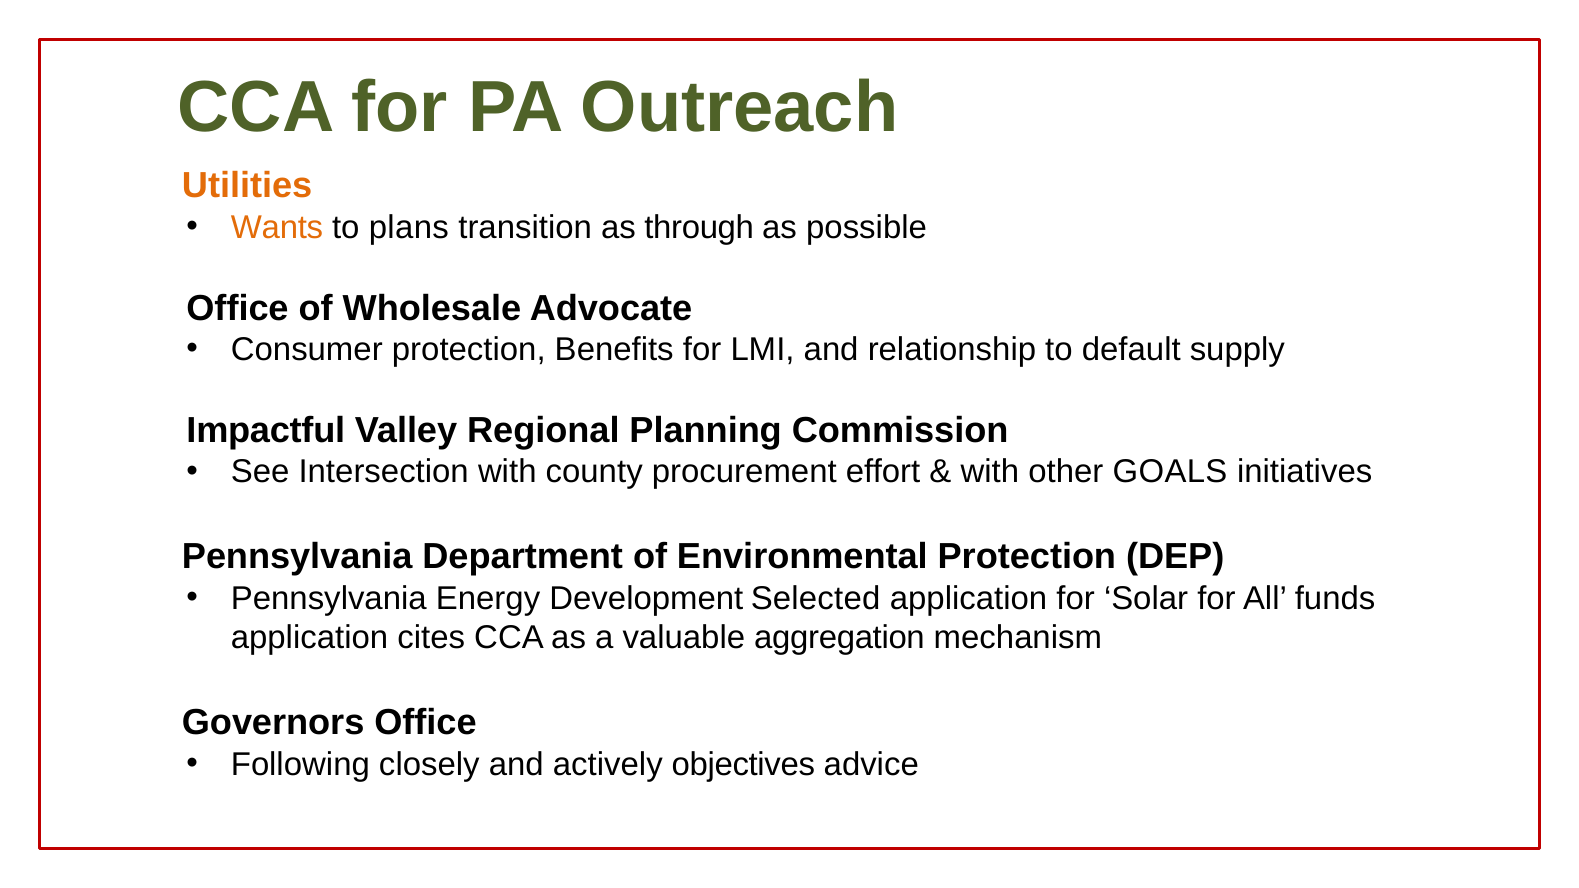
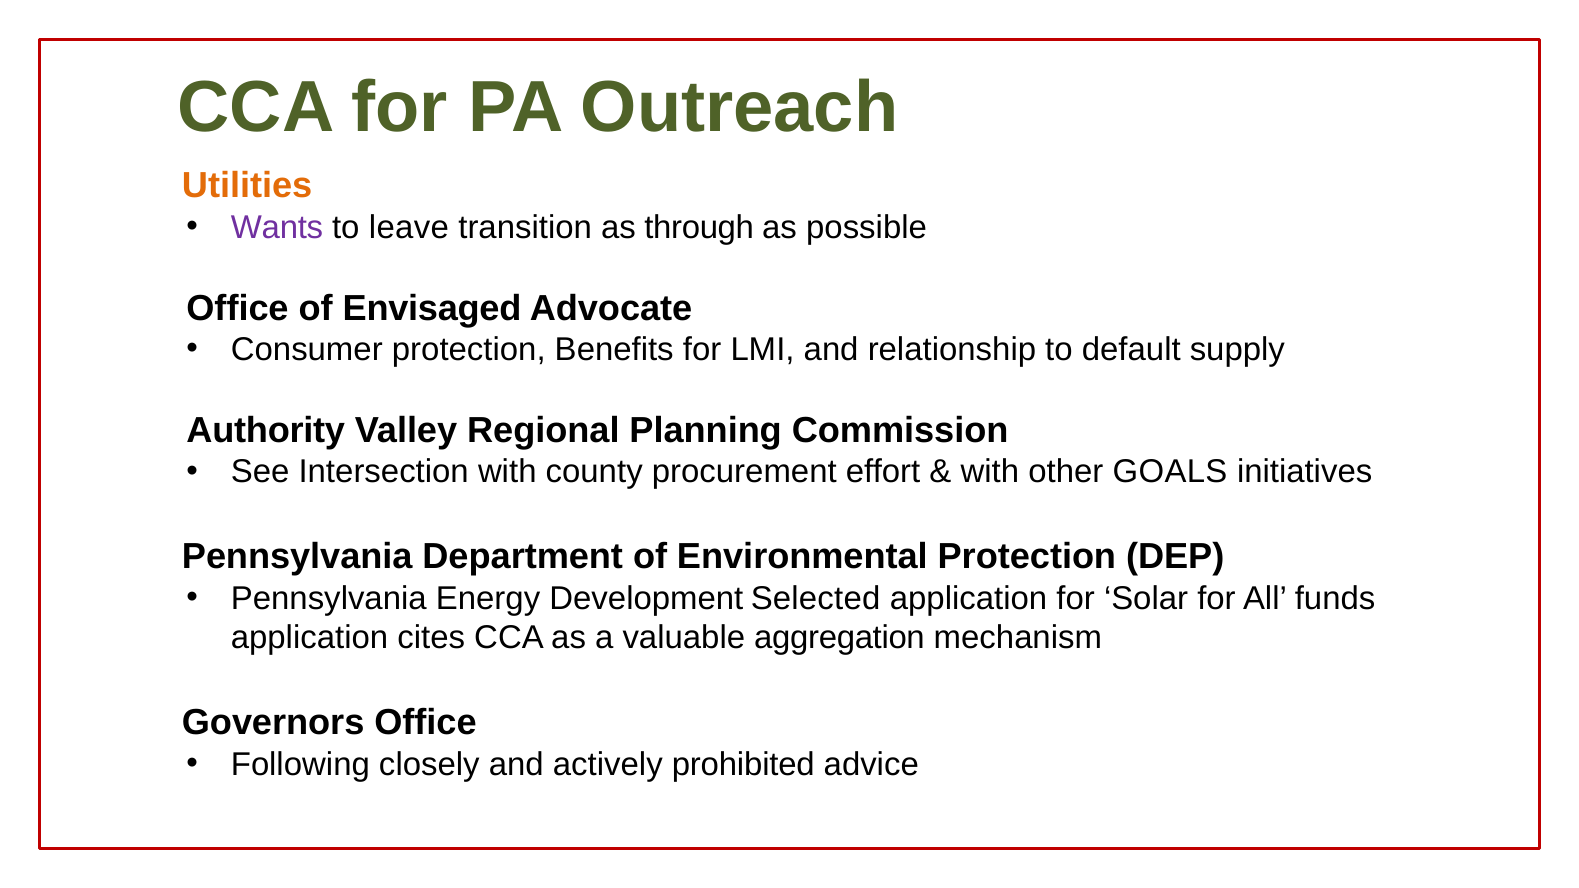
Wants colour: orange -> purple
plans: plans -> leave
Wholesale: Wholesale -> Envisaged
Impactful: Impactful -> Authority
objectives: objectives -> prohibited
